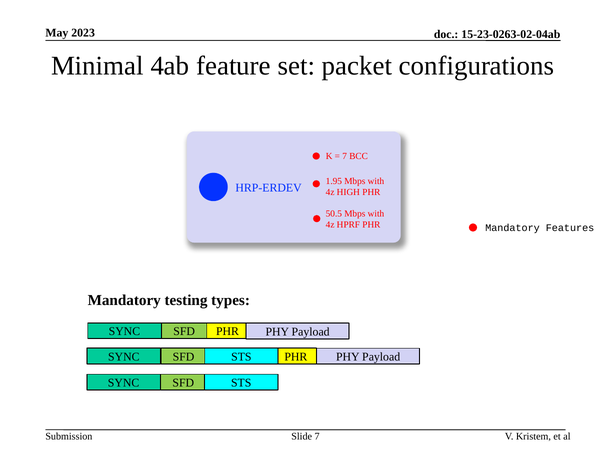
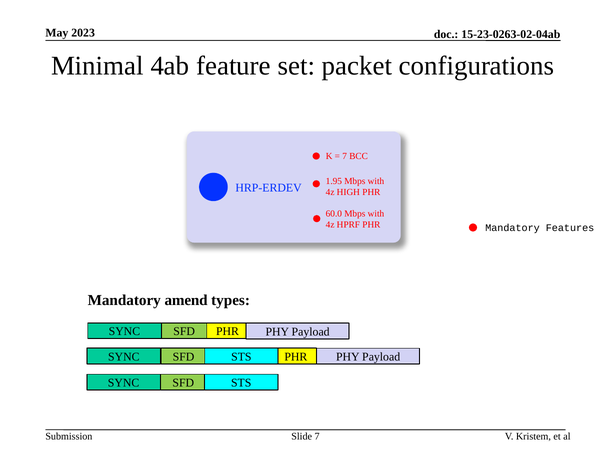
50.5: 50.5 -> 60.0
testing: testing -> amend
